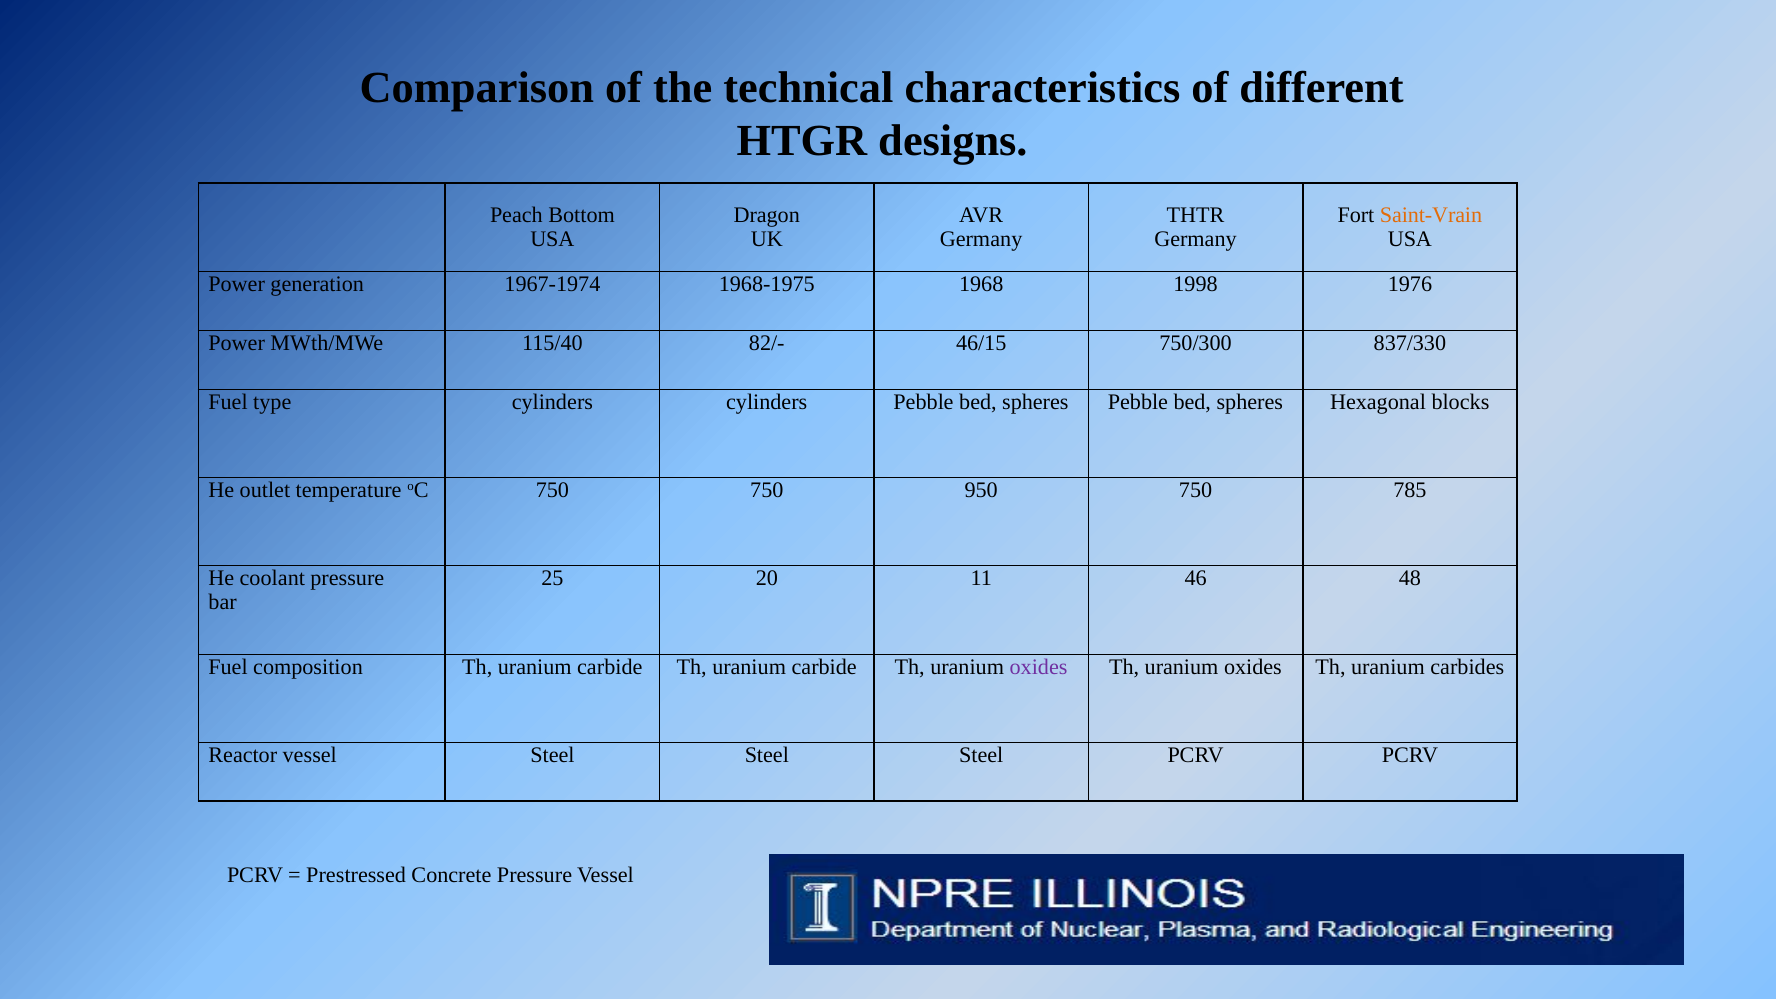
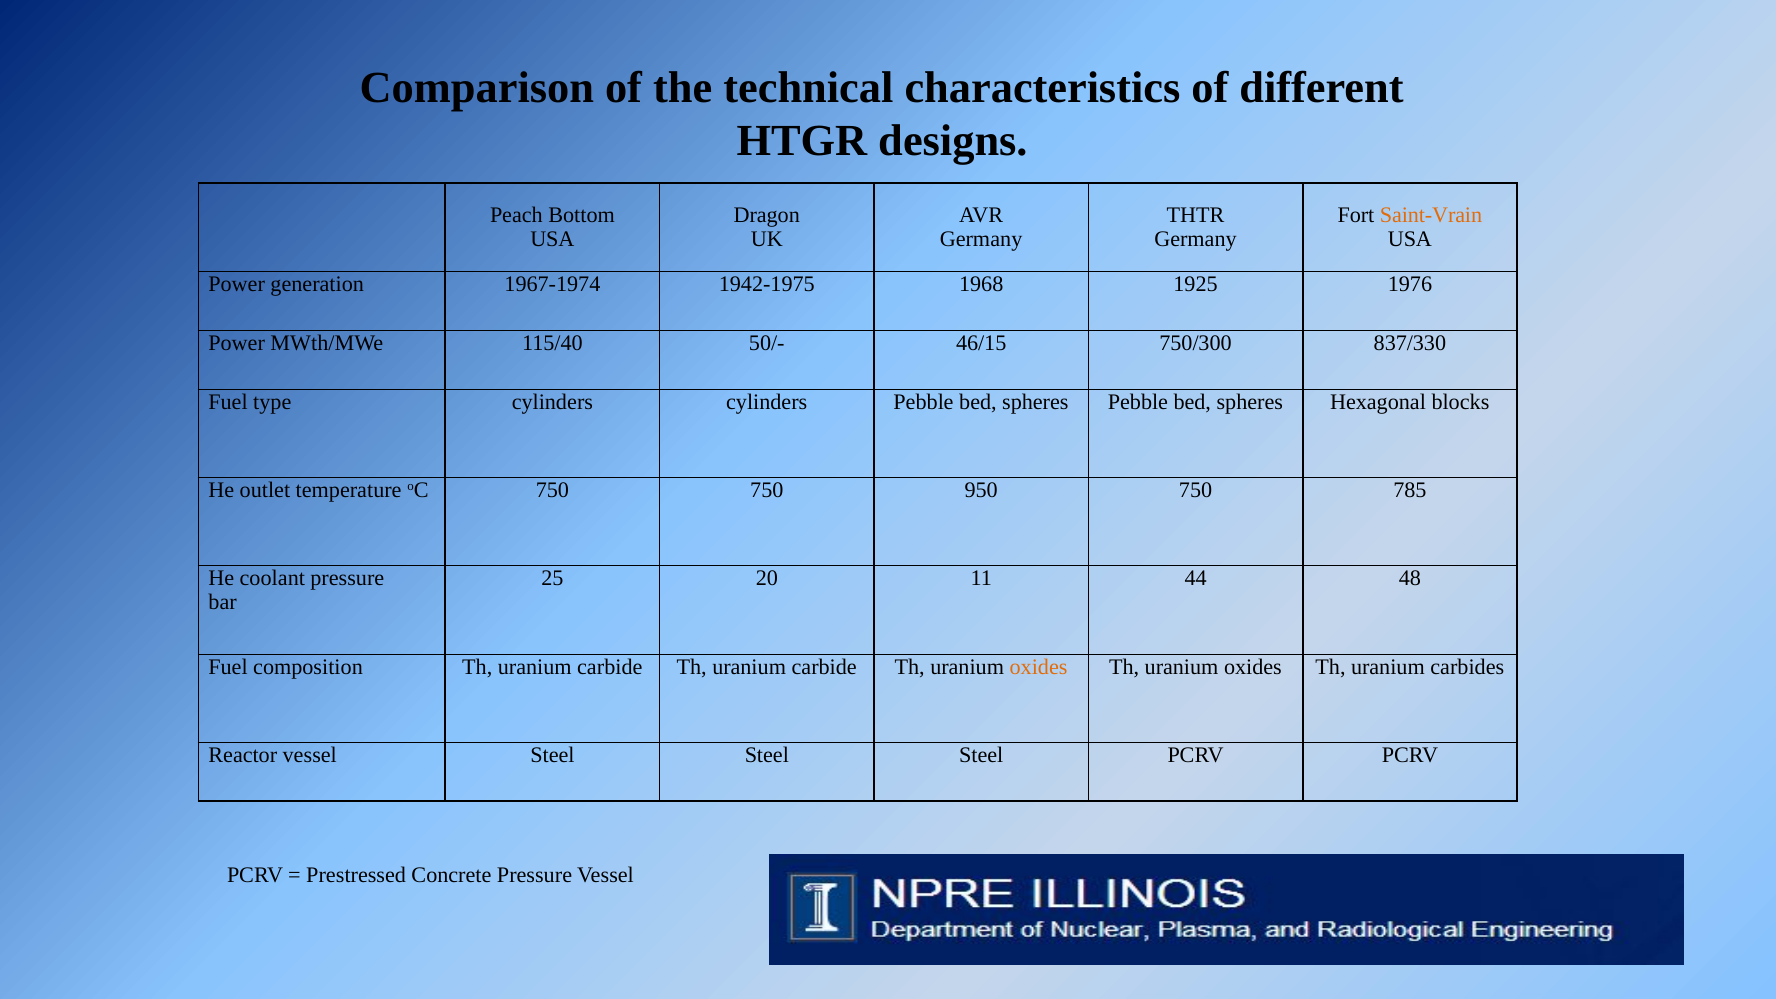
1968-1975: 1968-1975 -> 1942-1975
1998: 1998 -> 1925
82/-: 82/- -> 50/-
46: 46 -> 44
oxides at (1039, 667) colour: purple -> orange
